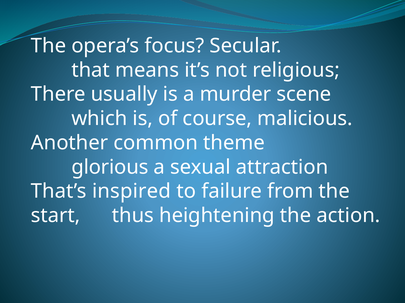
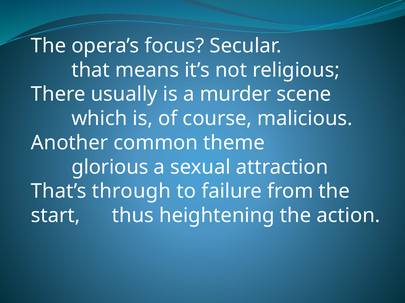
inspired: inspired -> through
